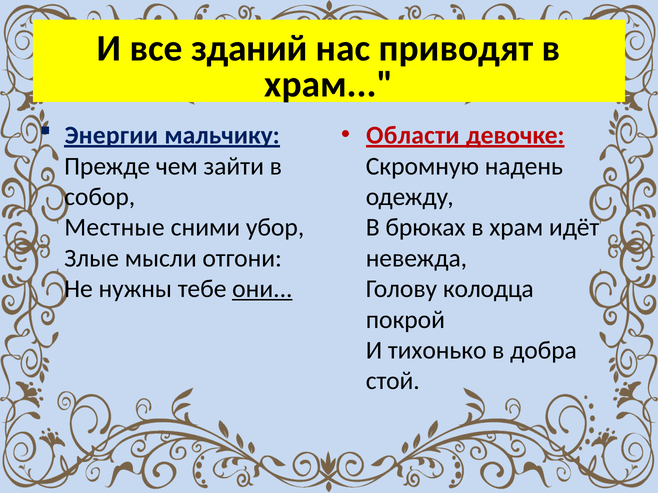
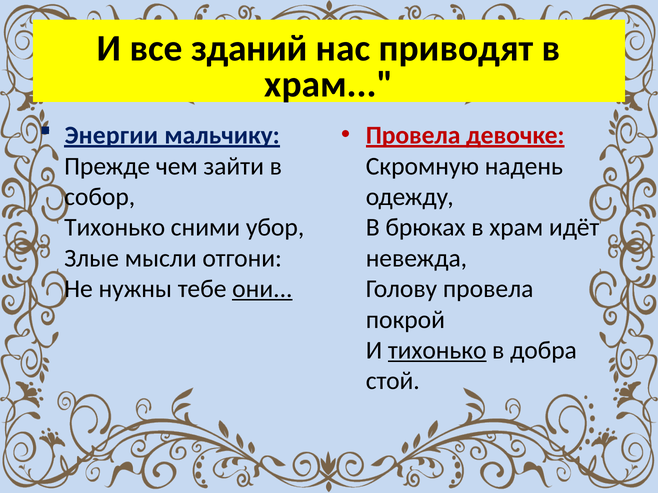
Области at (413, 136): Области -> Провела
Местные at (114, 228): Местные -> Тихонько
Голову колодца: колодца -> провела
тихонько at (437, 351) underline: none -> present
